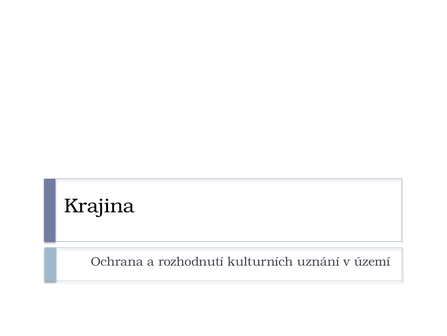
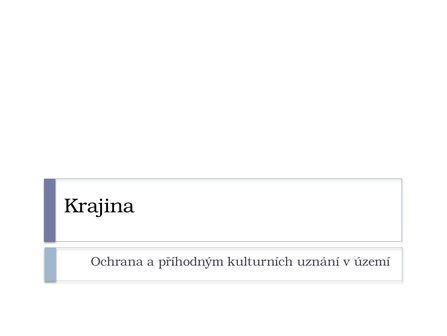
rozhodnutí: rozhodnutí -> příhodným
